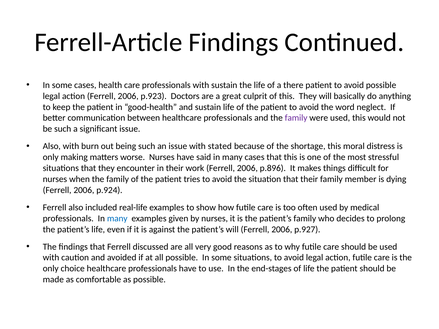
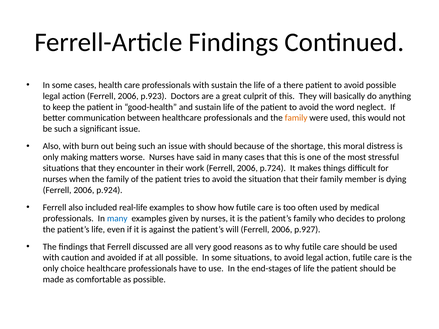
family at (296, 118) colour: purple -> orange
with stated: stated -> should
p.896: p.896 -> p.724
